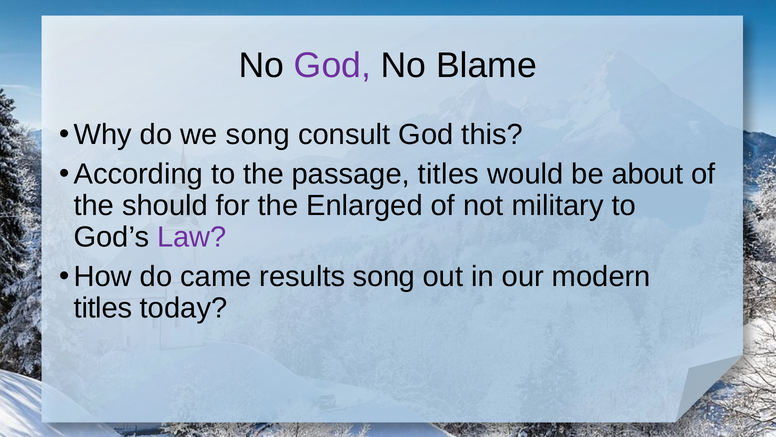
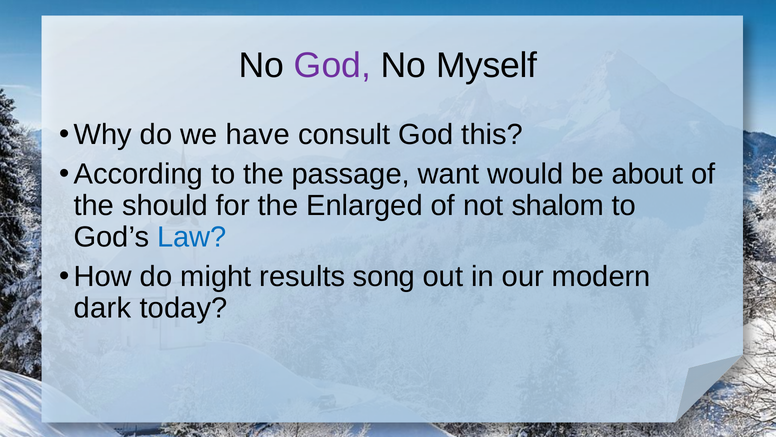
Blame: Blame -> Myself
we song: song -> have
passage titles: titles -> want
military: military -> shalom
Law colour: purple -> blue
came: came -> might
titles at (103, 308): titles -> dark
